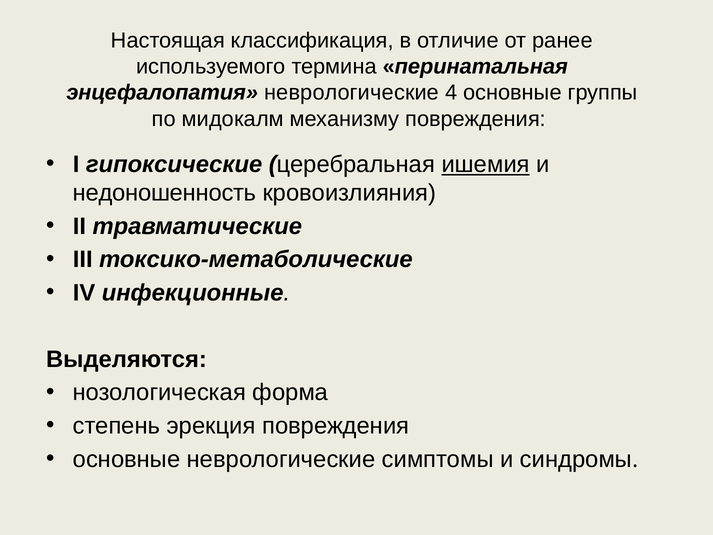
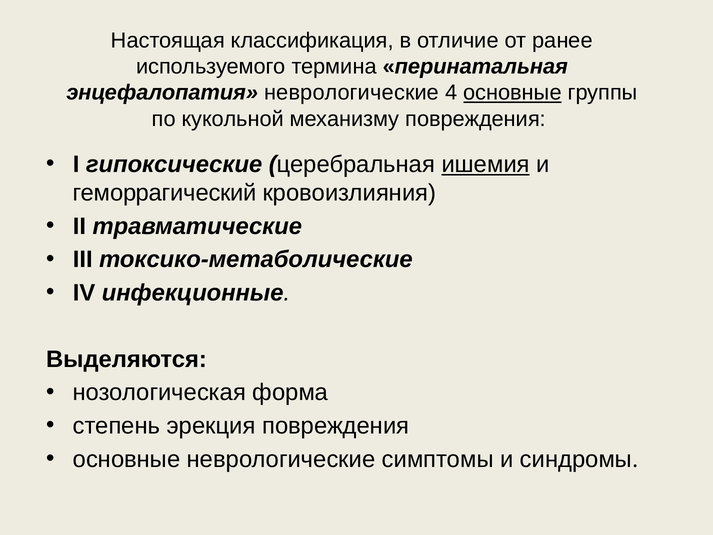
основные at (512, 93) underline: none -> present
мидокалм: мидокалм -> кукольной
недоношенность: недоношенность -> геморрагический
